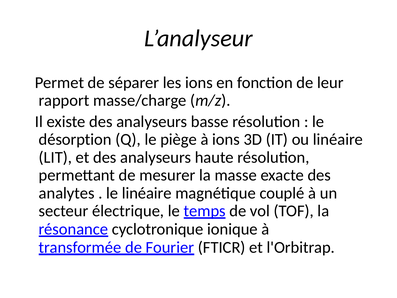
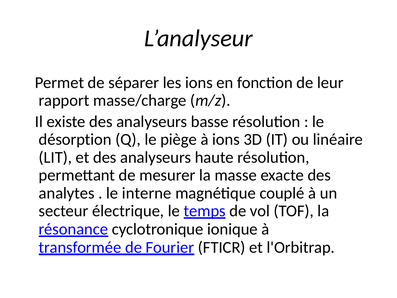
le linéaire: linéaire -> interne
